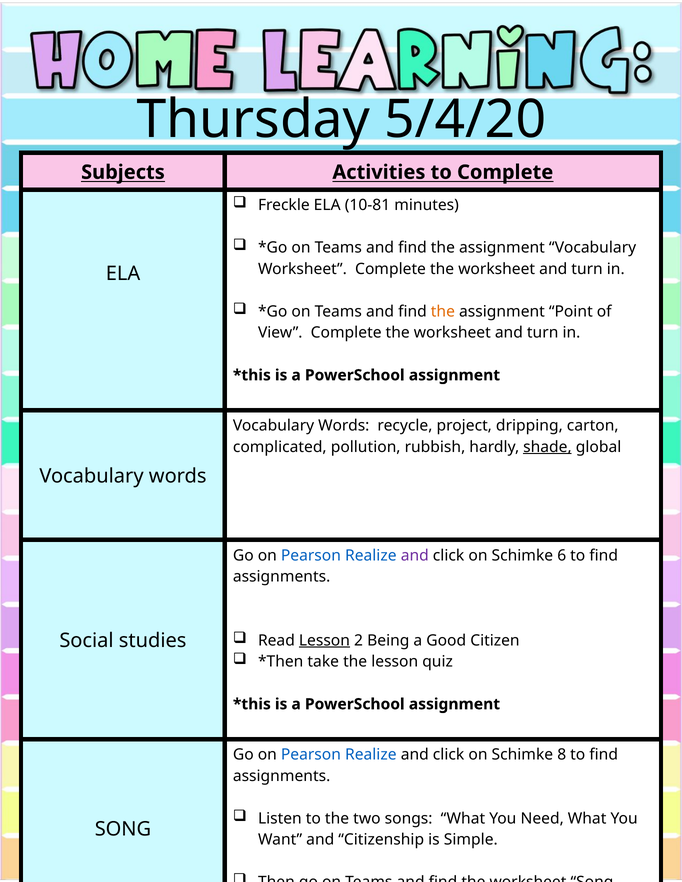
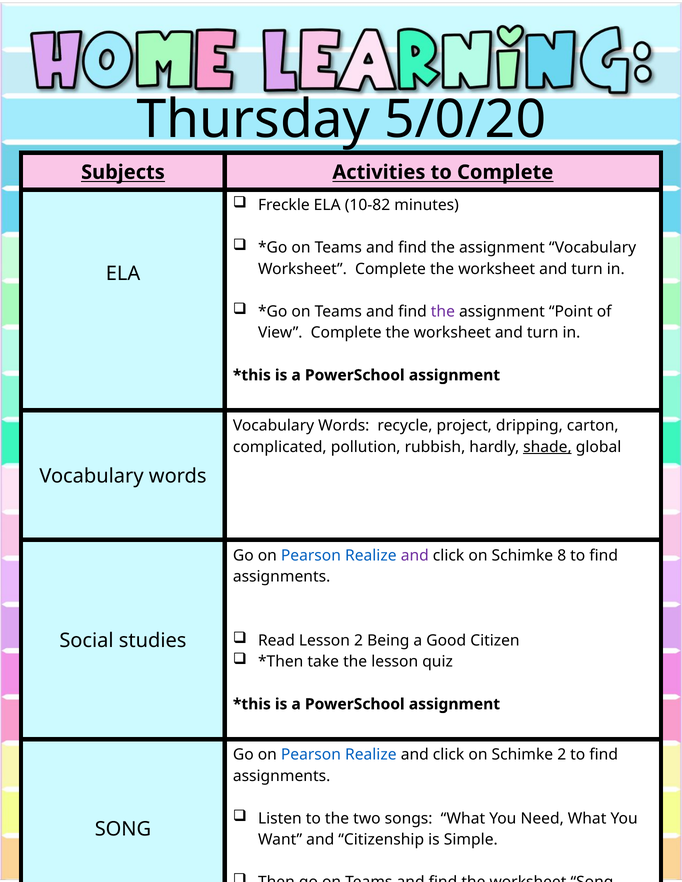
5/4/20: 5/4/20 -> 5/0/20
10-81: 10-81 -> 10-82
the at (443, 312) colour: orange -> purple
6: 6 -> 8
Lesson at (324, 641) underline: present -> none
Schimke 8: 8 -> 2
